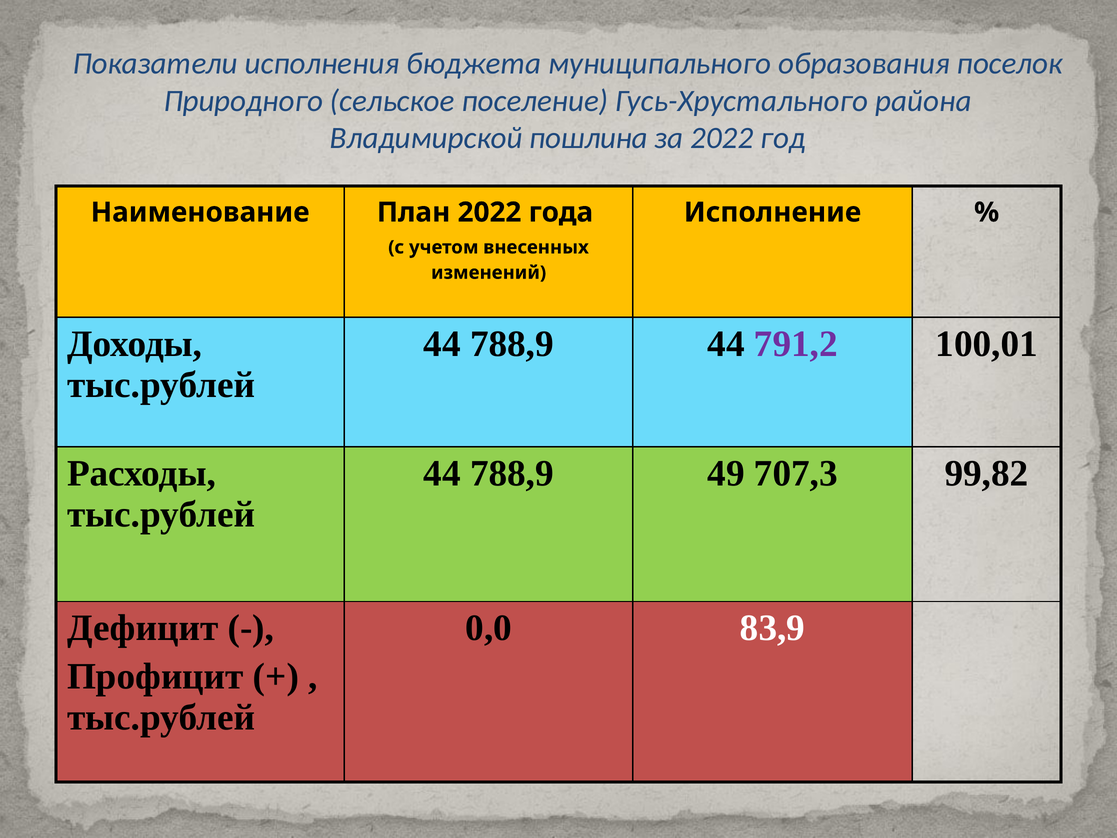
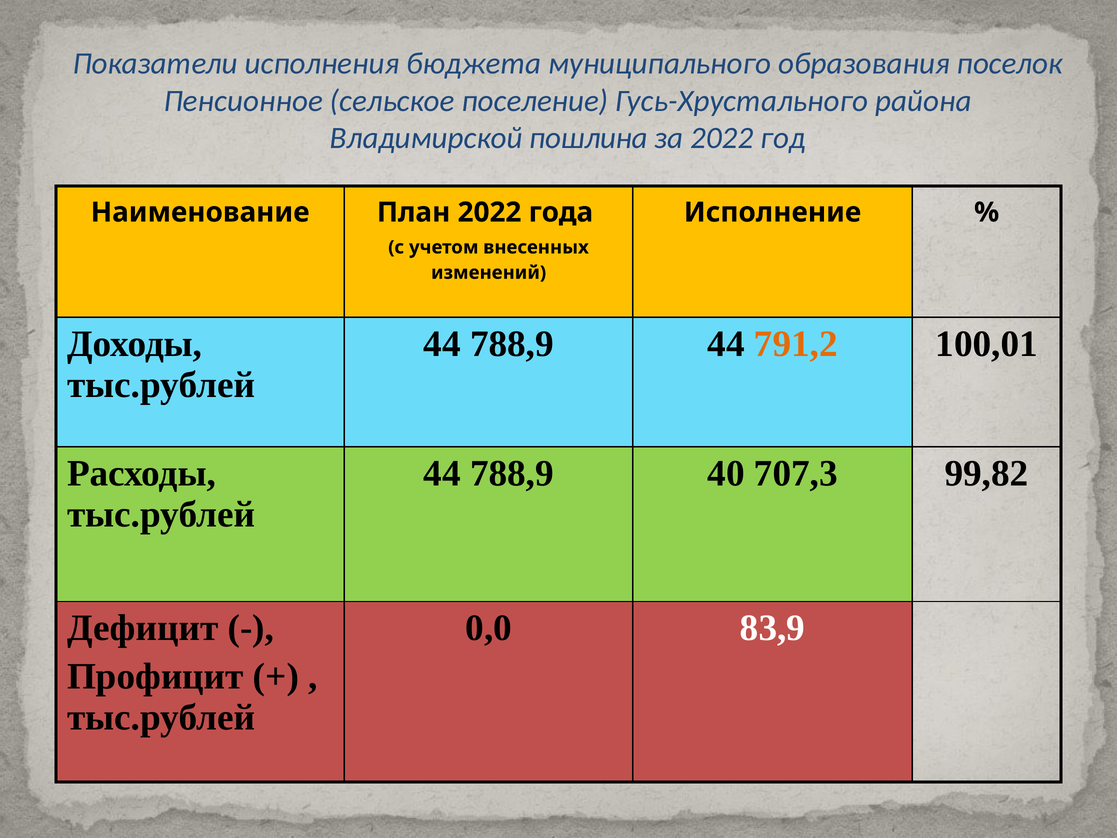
Природного: Природного -> Пенсионное
791,2 colour: purple -> orange
49: 49 -> 40
